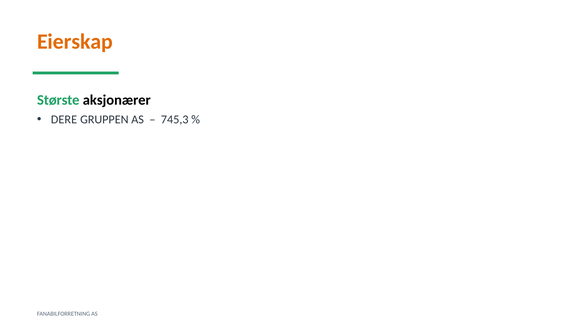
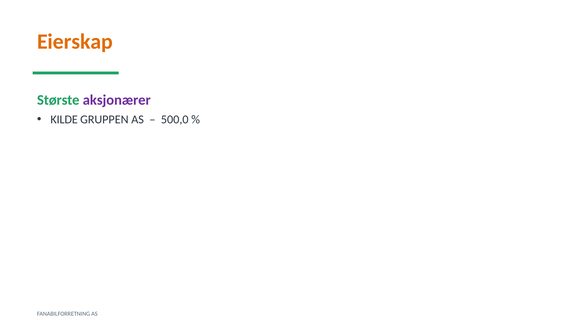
aksjonærer colour: black -> purple
DERE: DERE -> KILDE
745,3: 745,3 -> 500,0
